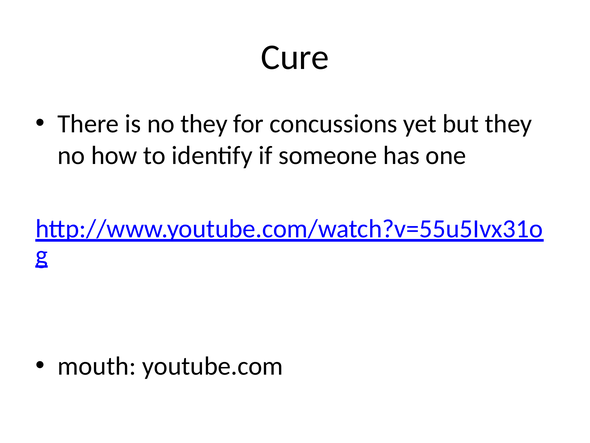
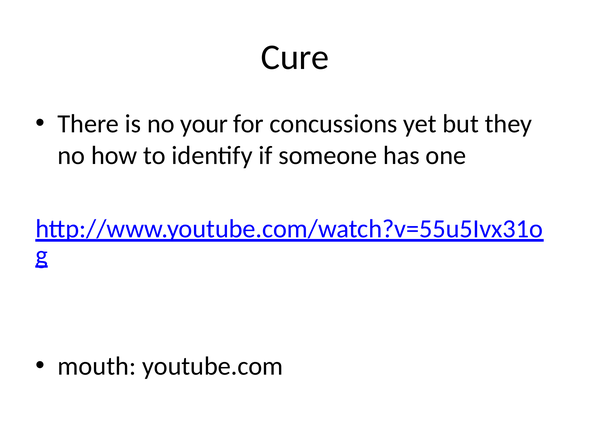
no they: they -> your
